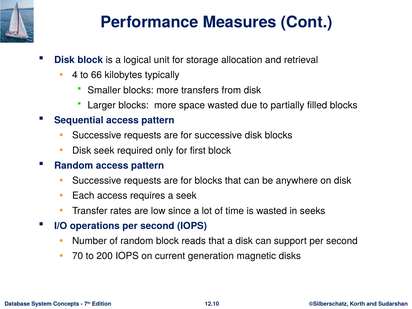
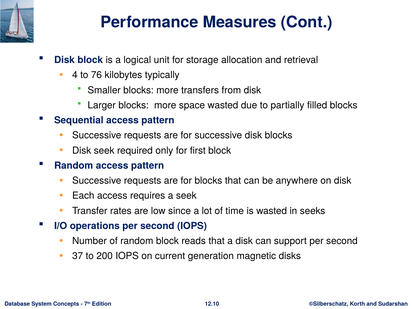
66: 66 -> 76
70: 70 -> 37
